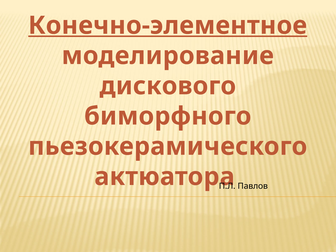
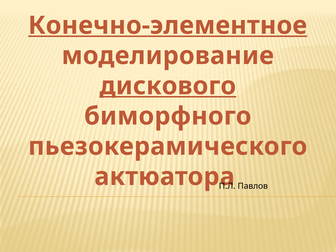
дискового underline: none -> present
